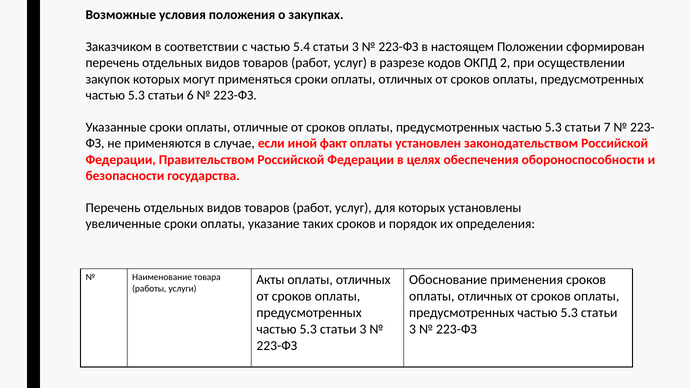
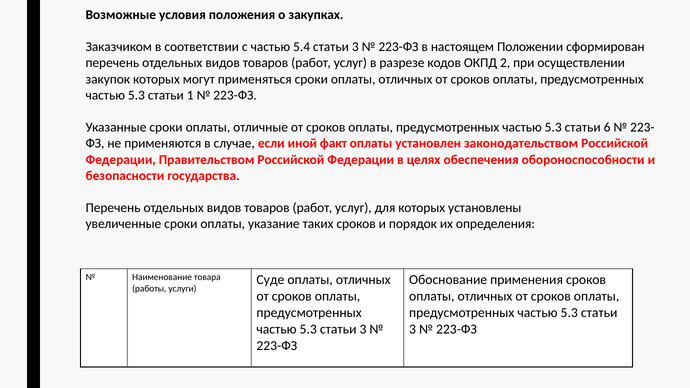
6: 6 -> 1
7: 7 -> 6
Акты: Акты -> Суде
